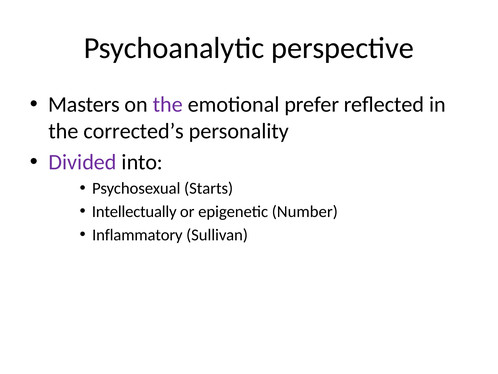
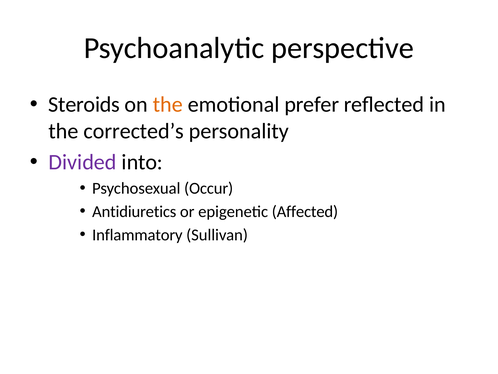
Masters: Masters -> Steroids
the at (168, 104) colour: purple -> orange
Starts: Starts -> Occur
Intellectually: Intellectually -> Antidiuretics
Number: Number -> Affected
